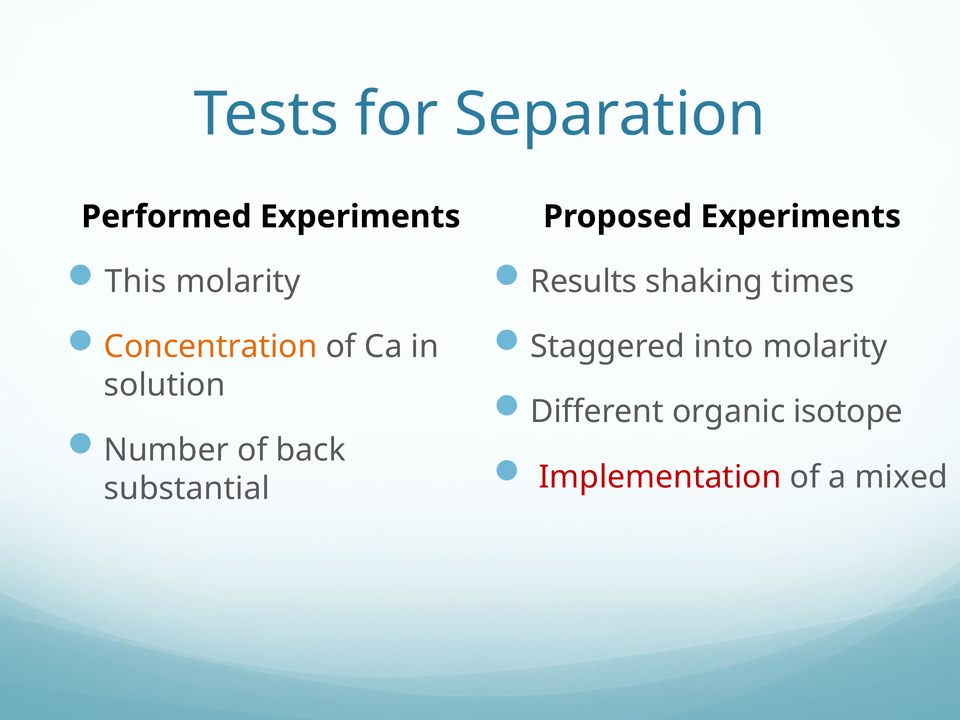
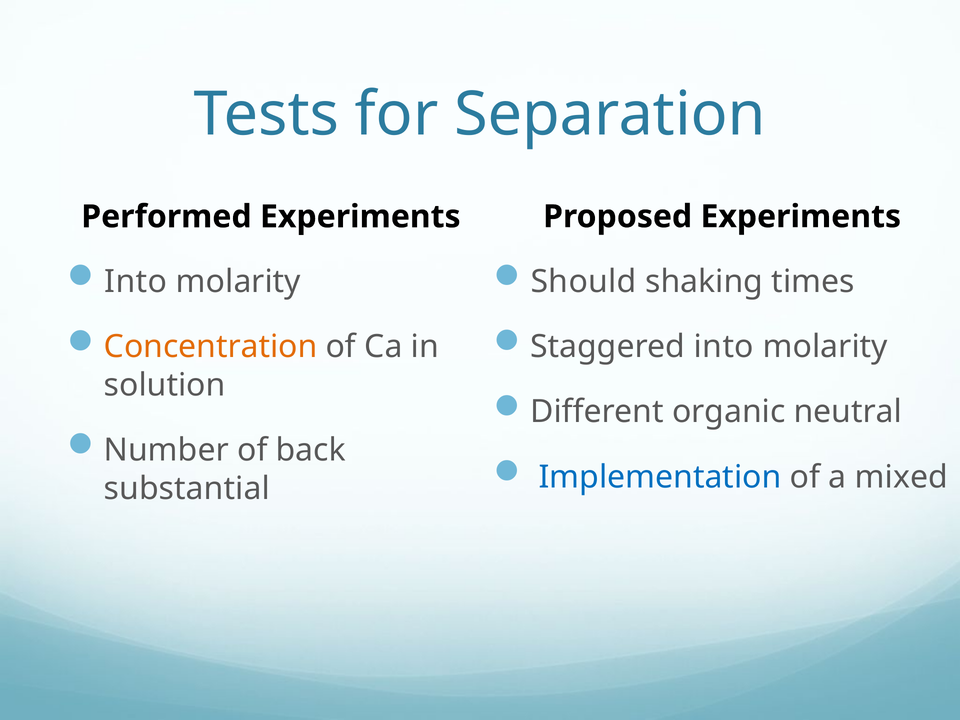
Results: Results -> Should
This at (136, 282): This -> Into
isotope: isotope -> neutral
Implementation colour: red -> blue
